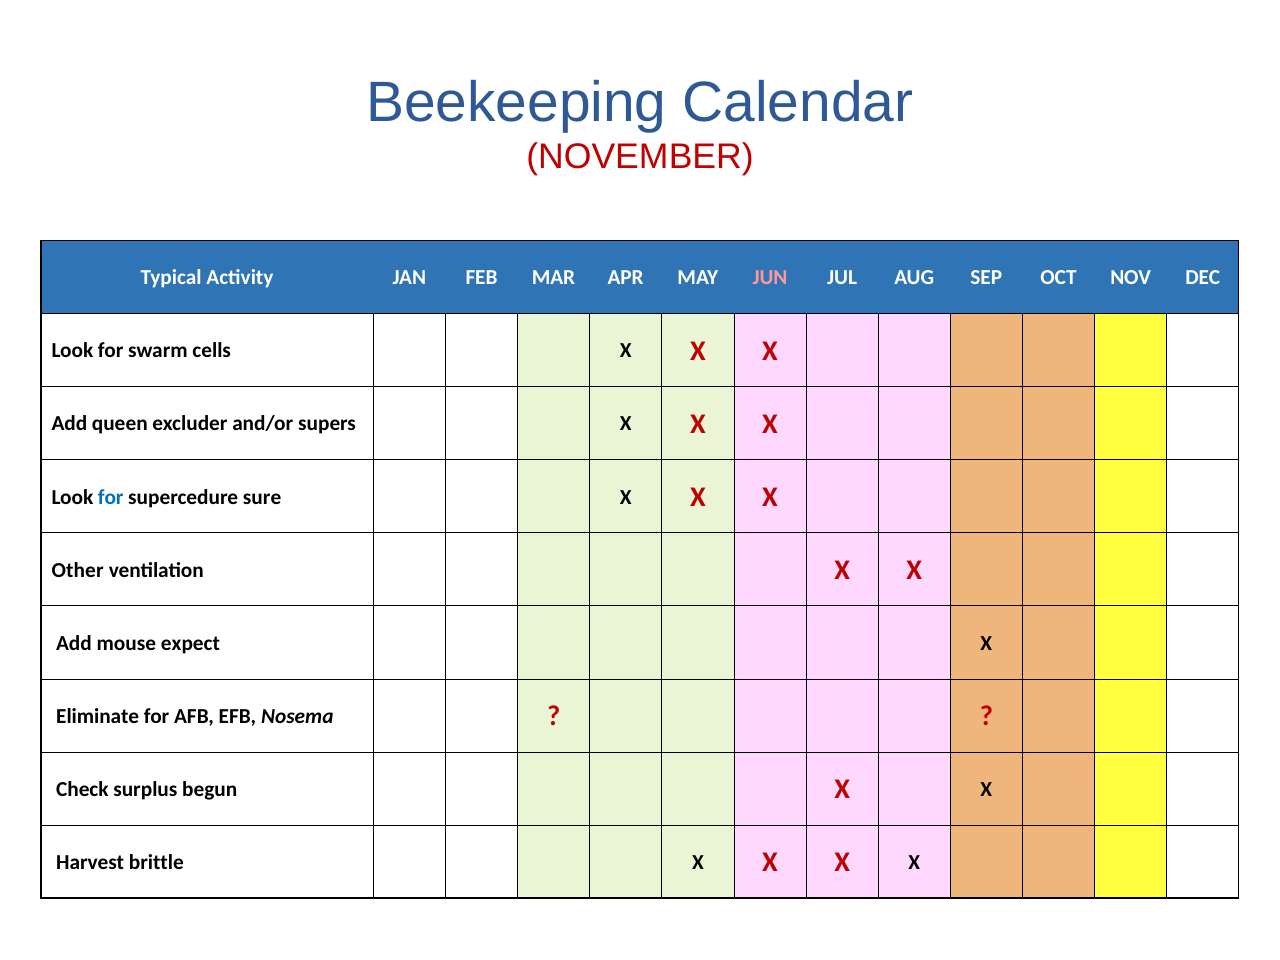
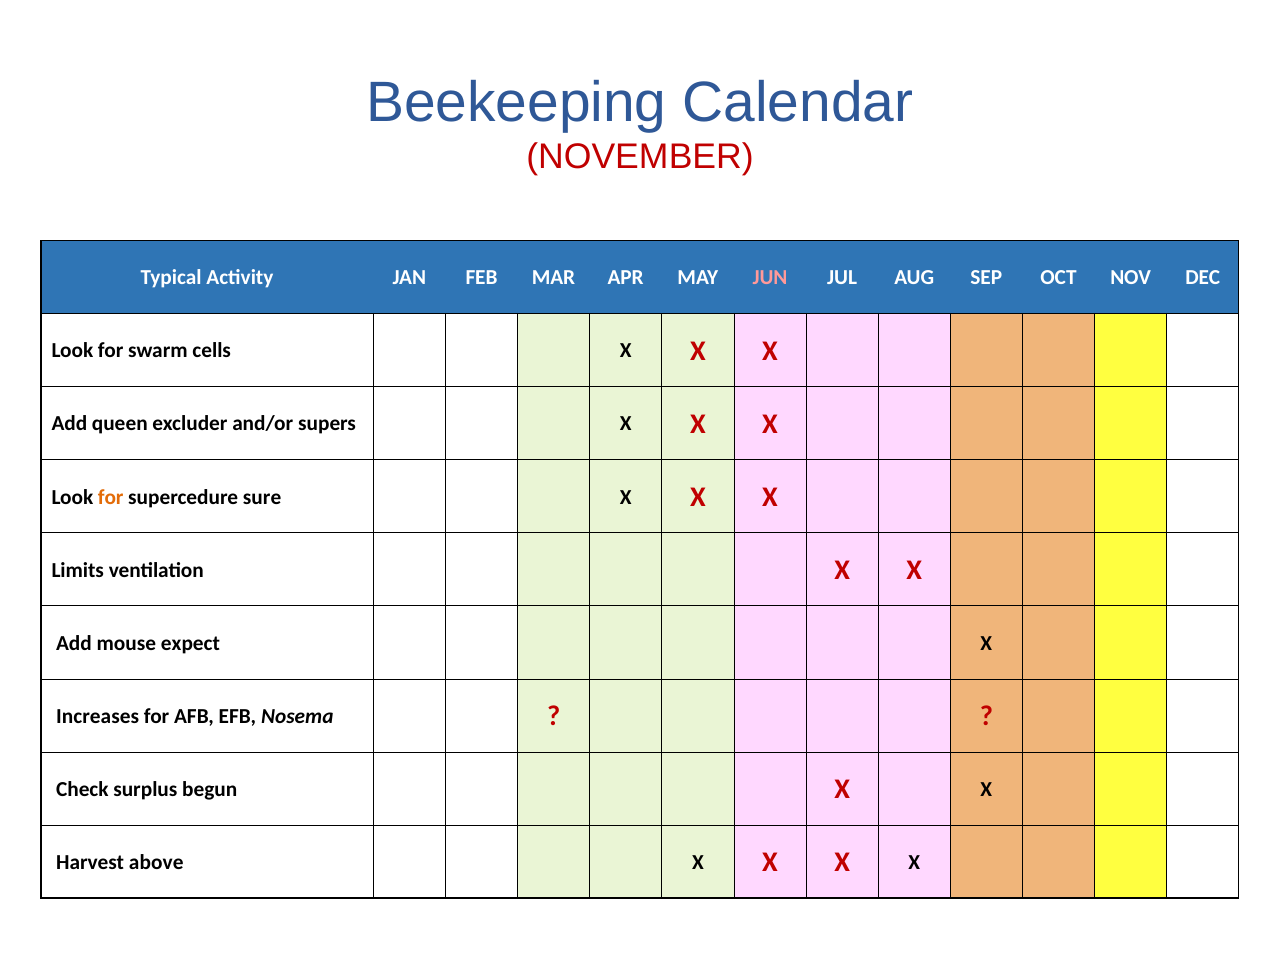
for at (111, 497) colour: blue -> orange
Other: Other -> Limits
Eliminate: Eliminate -> Increases
brittle: brittle -> above
